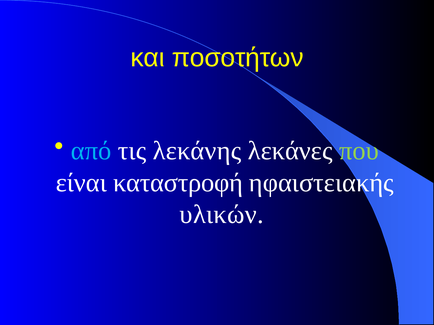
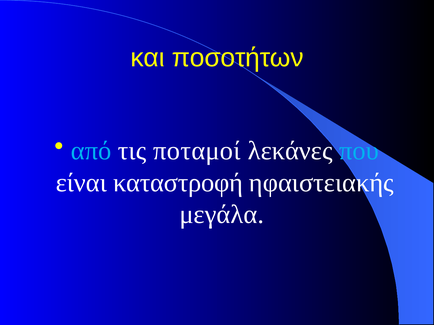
λεκάνης: λεκάνης -> ποταμοί
που colour: light green -> light blue
υλικών: υλικών -> μεγάλα
